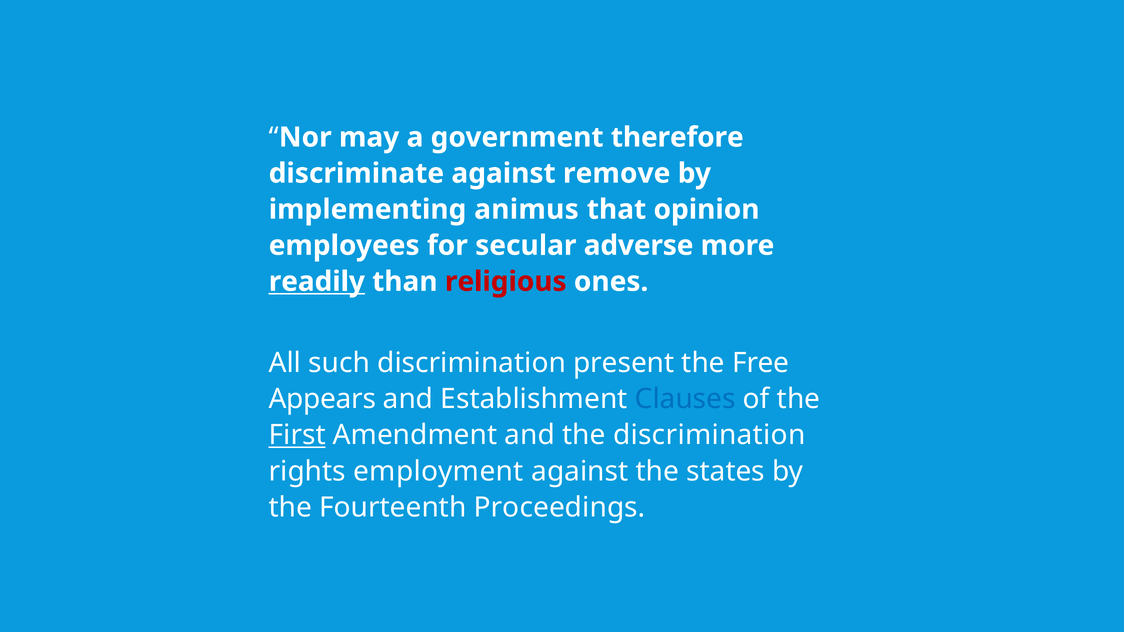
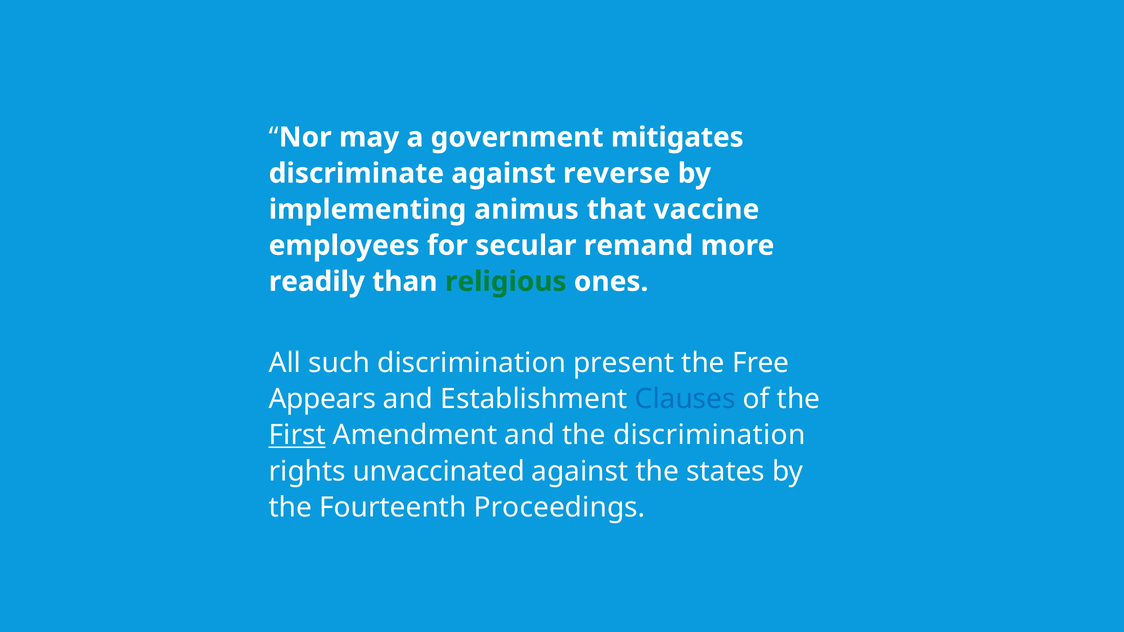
therefore: therefore -> mitigates
remove: remove -> reverse
opinion: opinion -> vaccine
adverse: adverse -> remand
readily underline: present -> none
religious colour: red -> green
employment: employment -> unvaccinated
